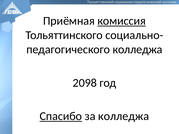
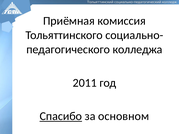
комиссия underline: present -> none
2098: 2098 -> 2011
за колледжа: колледжа -> основном
